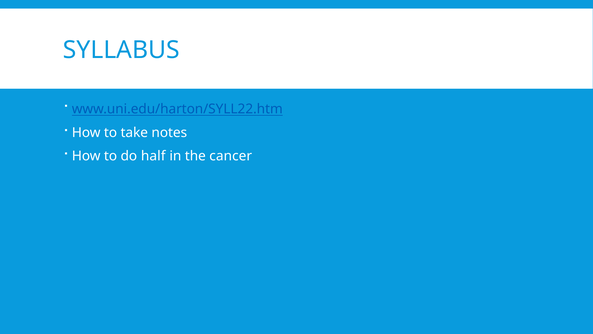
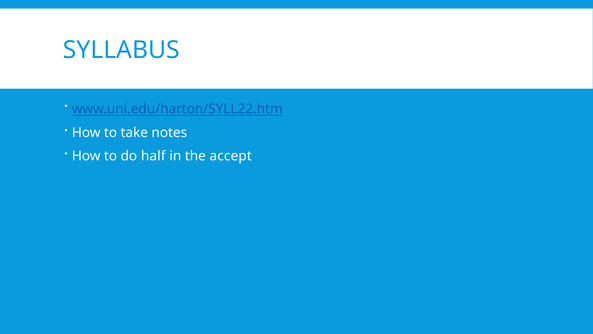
cancer: cancer -> accept
